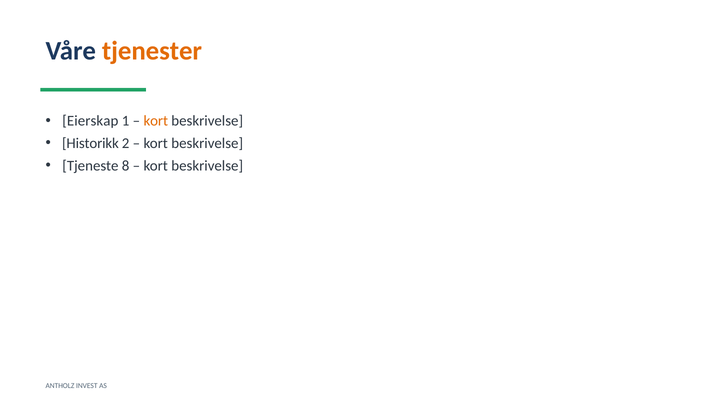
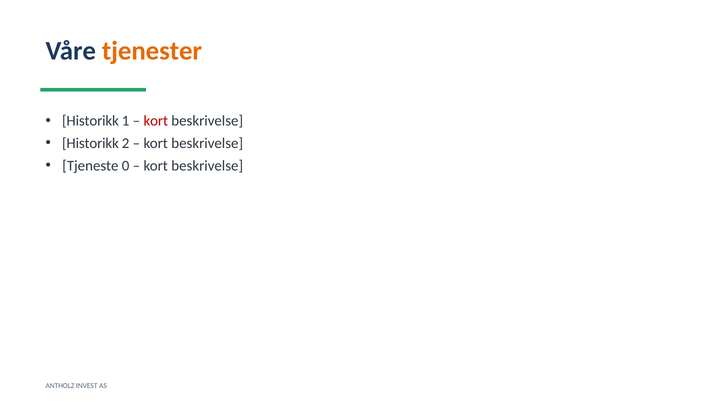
Eierskap at (90, 121): Eierskap -> Historikk
kort at (156, 121) colour: orange -> red
8: 8 -> 0
